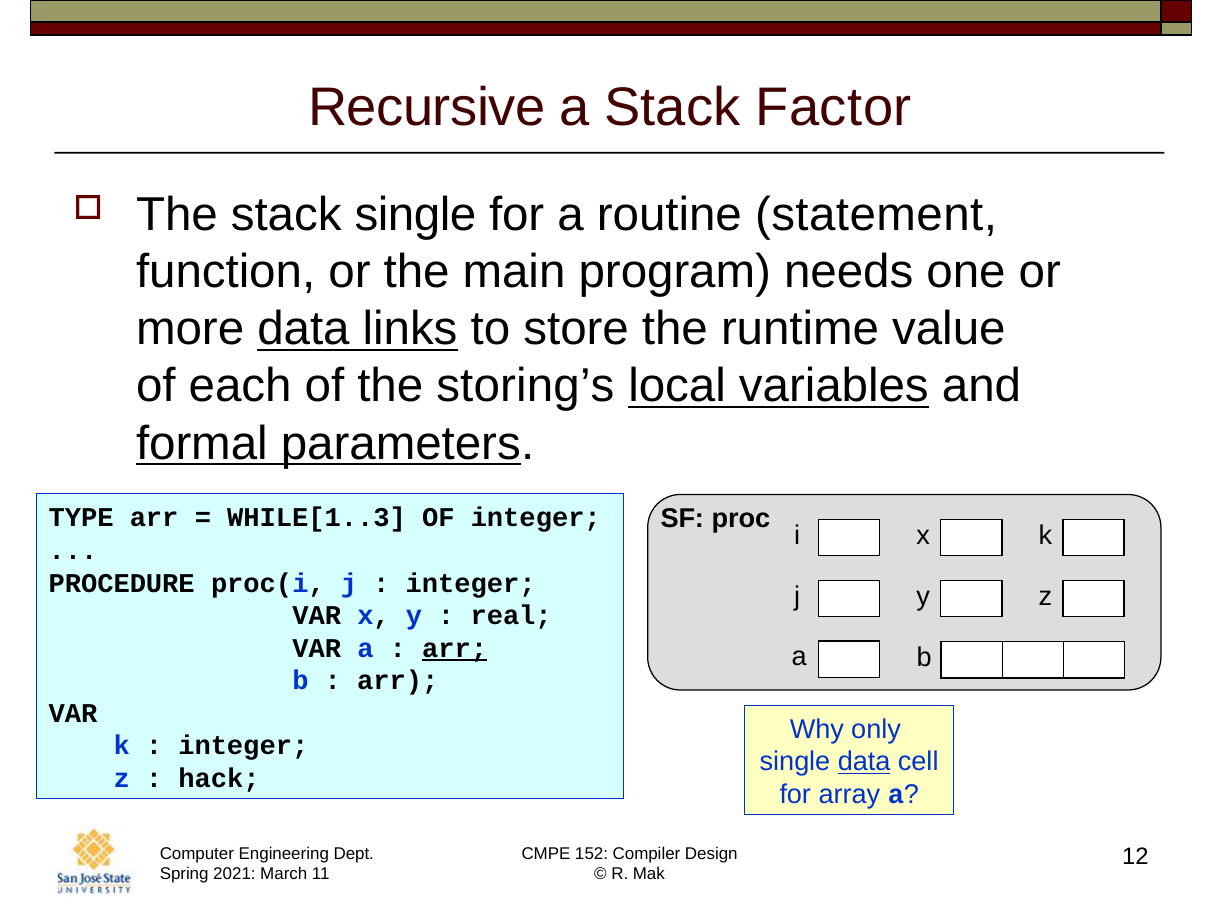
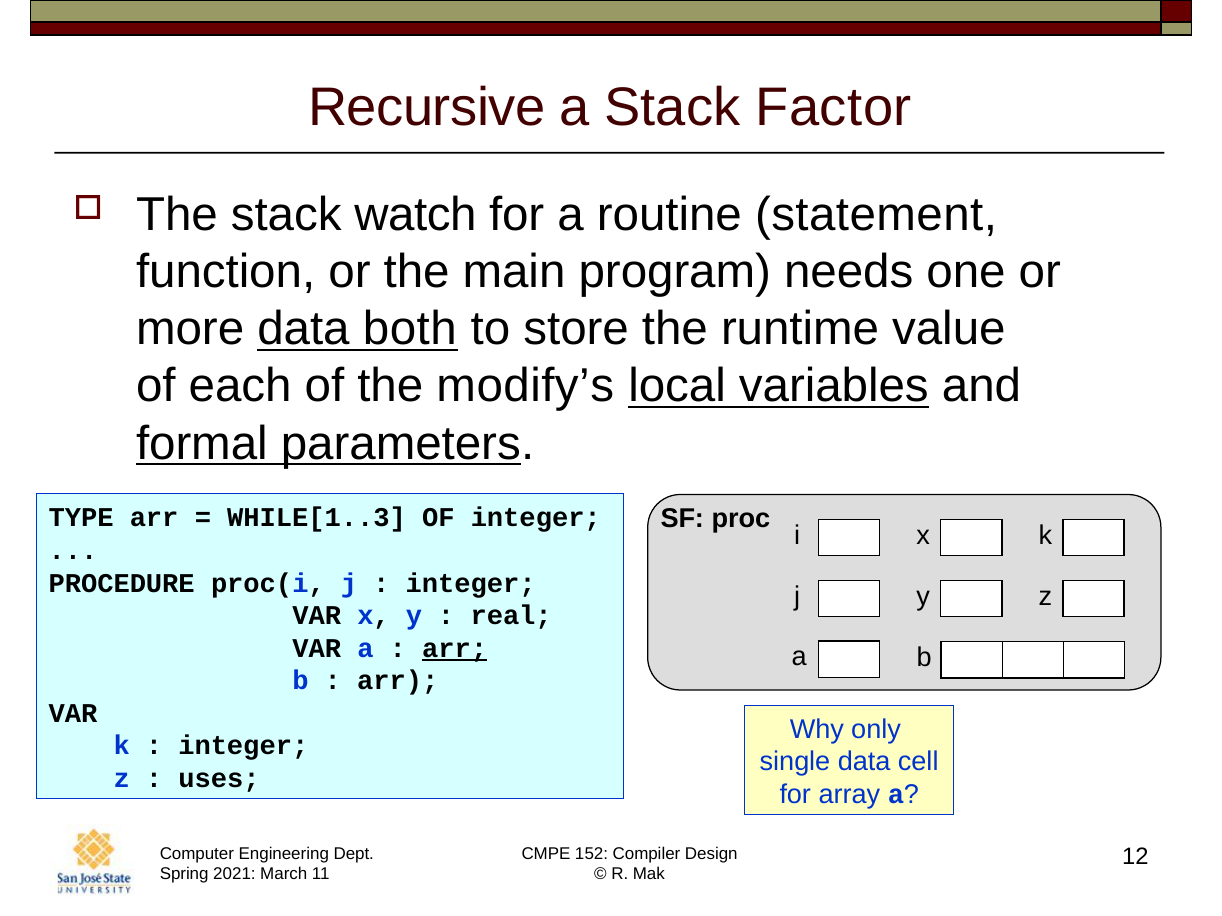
stack single: single -> watch
links: links -> both
storing’s: storing’s -> modify’s
data at (864, 762) underline: present -> none
hack: hack -> uses
